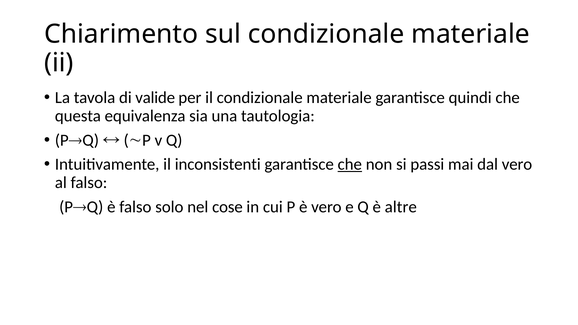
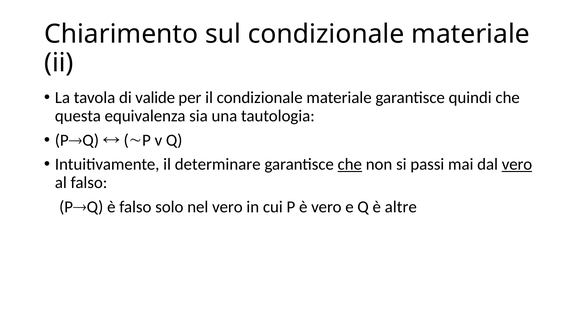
inconsistenti: inconsistenti -> determinare
vero at (517, 164) underline: none -> present
nel cose: cose -> vero
